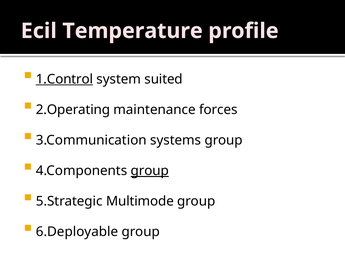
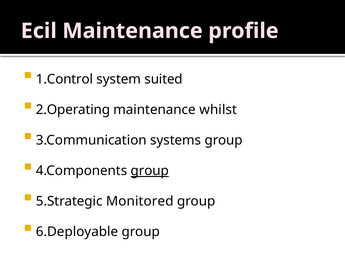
Ecil Temperature: Temperature -> Maintenance
1.Control underline: present -> none
forces: forces -> whilst
Multimode: Multimode -> Monitored
